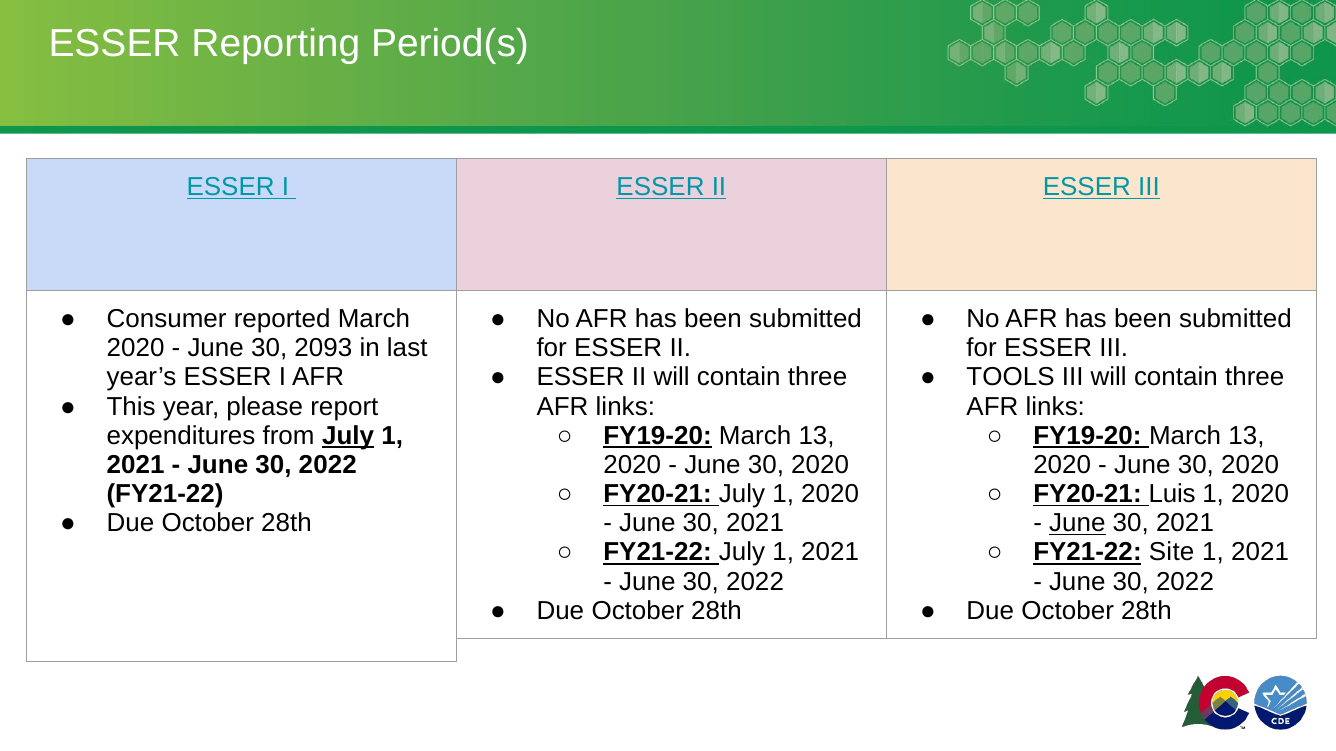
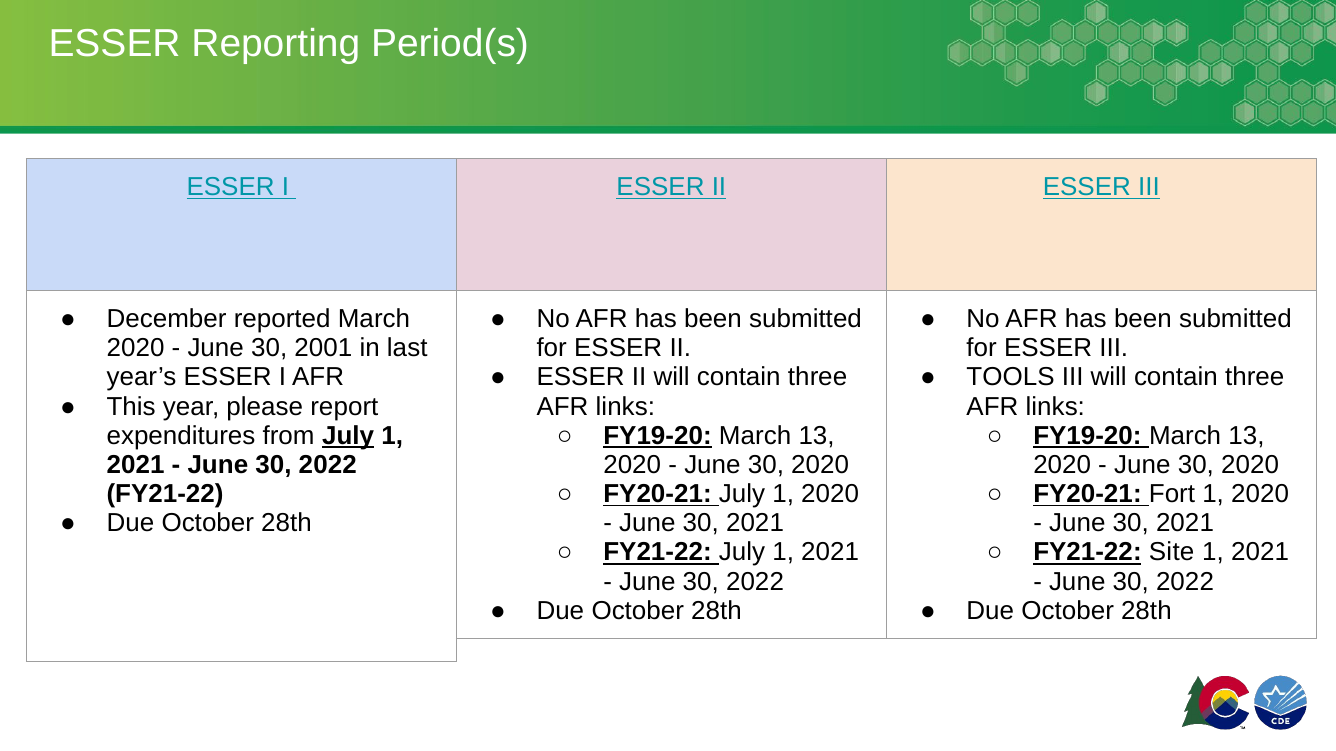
Consumer: Consumer -> December
2093: 2093 -> 2001
Luis: Luis -> Fort
June at (1077, 524) underline: present -> none
